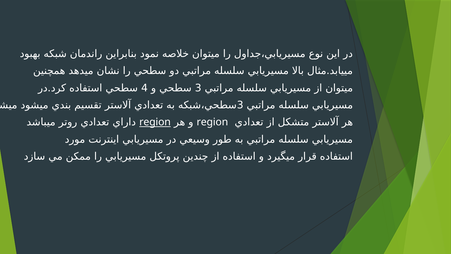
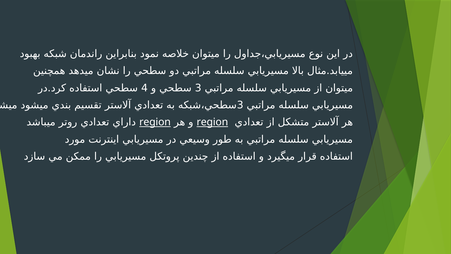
region at (212, 122) underline: none -> present
